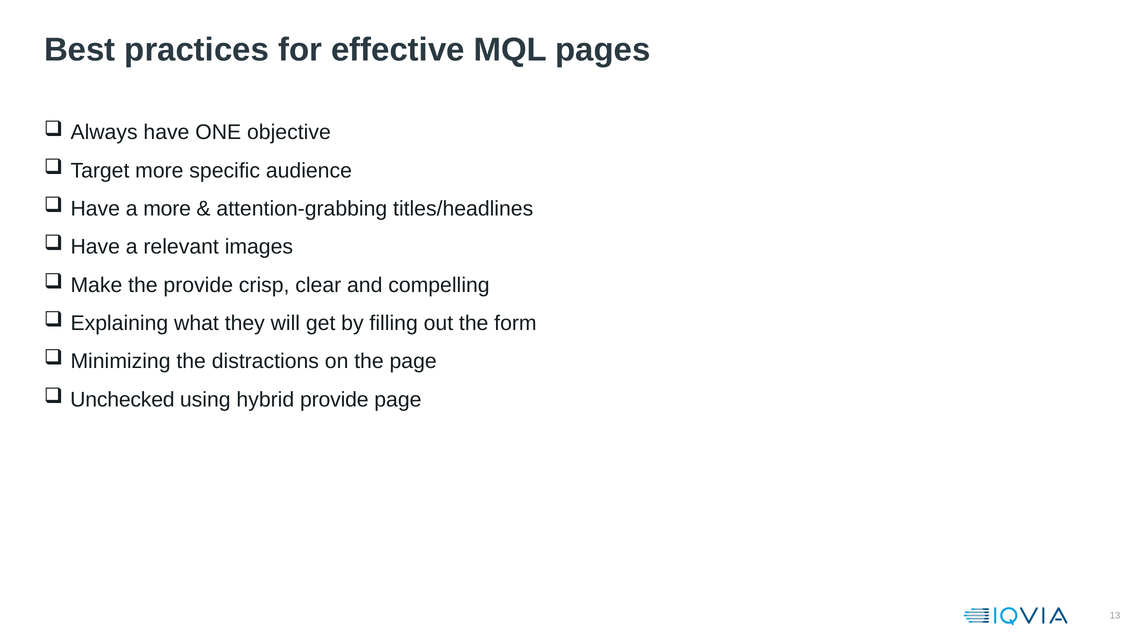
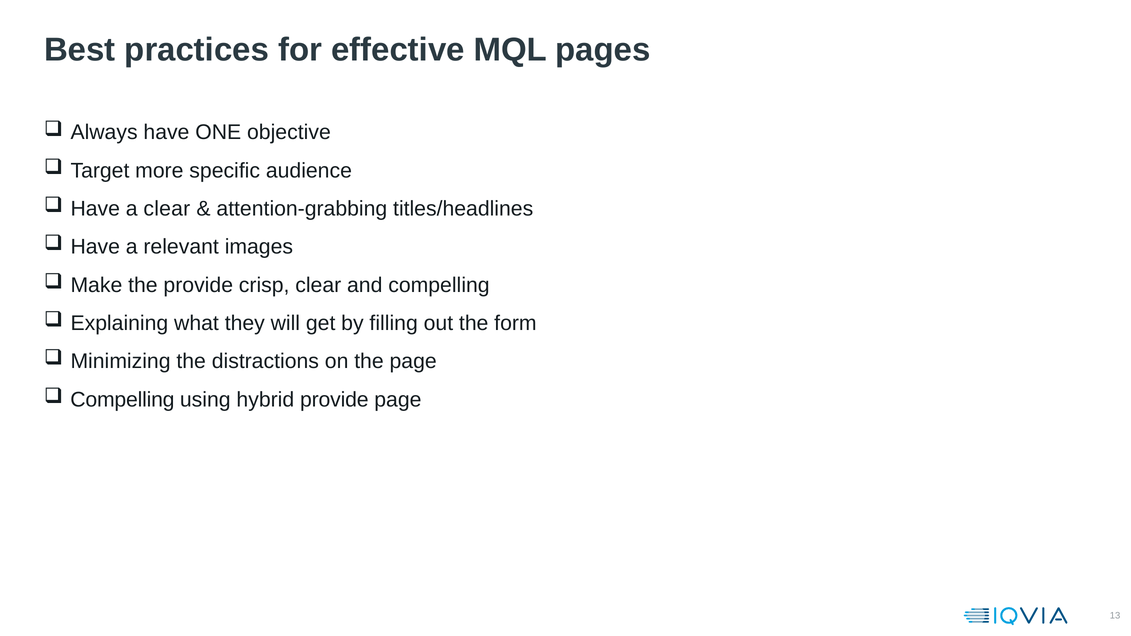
a more: more -> clear
Unchecked at (122, 400): Unchecked -> Compelling
